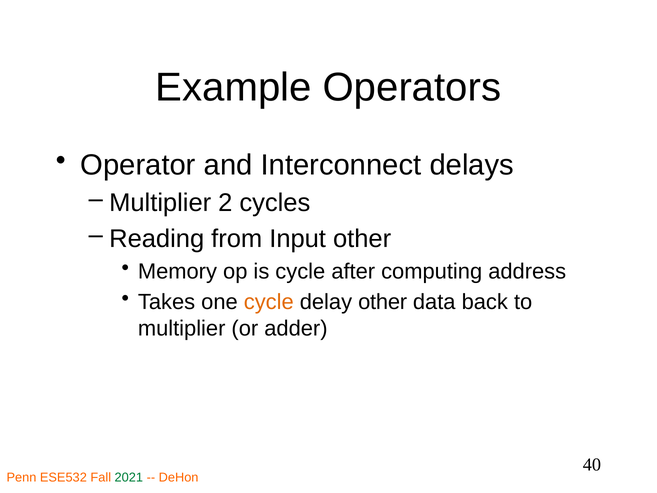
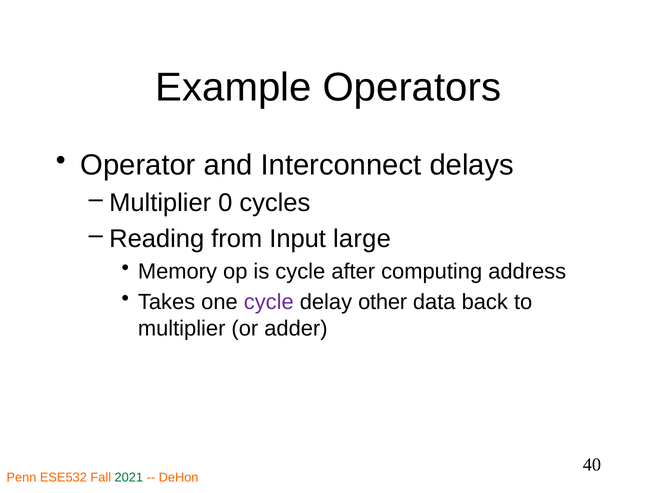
2: 2 -> 0
Input other: other -> large
cycle at (269, 302) colour: orange -> purple
